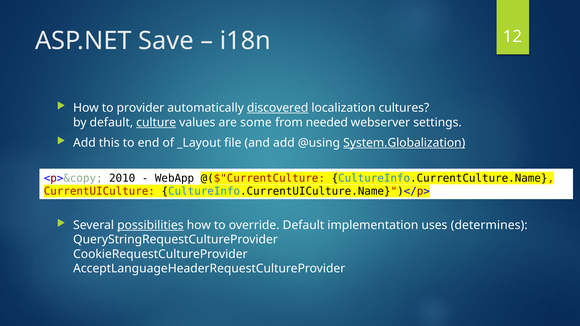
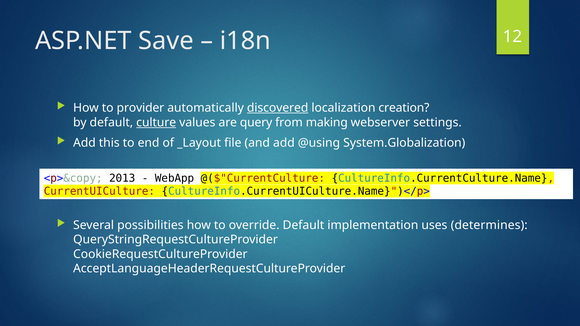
cultures: cultures -> creation
some: some -> query
needed: needed -> making
System.Globalization underline: present -> none
2010: 2010 -> 2013
possibilities underline: present -> none
